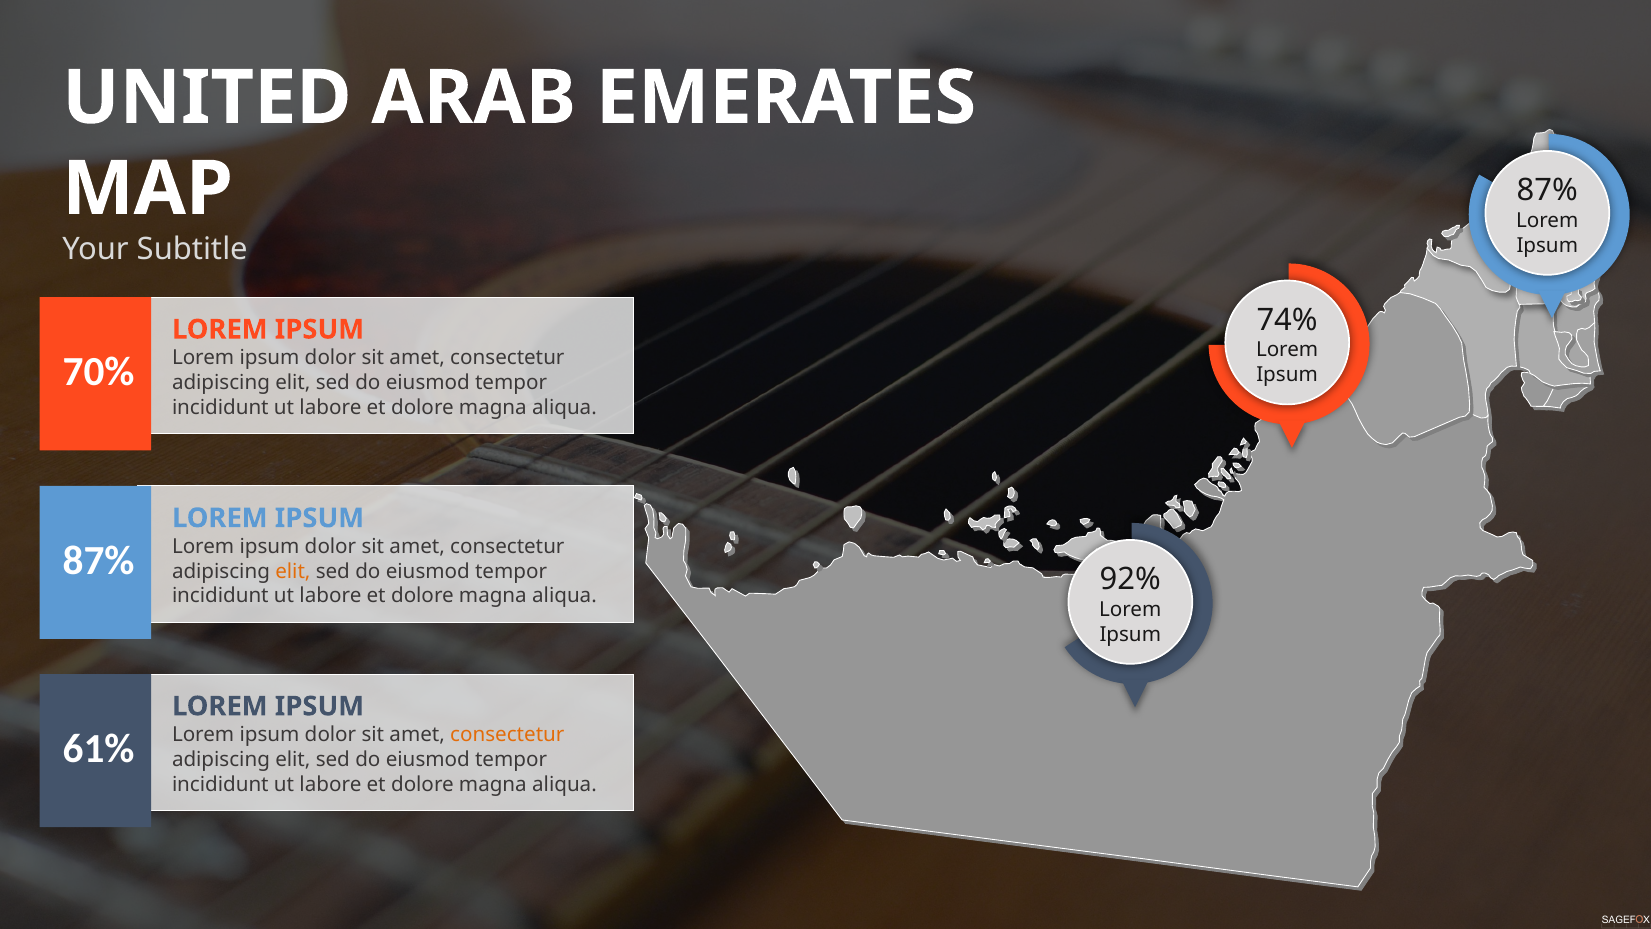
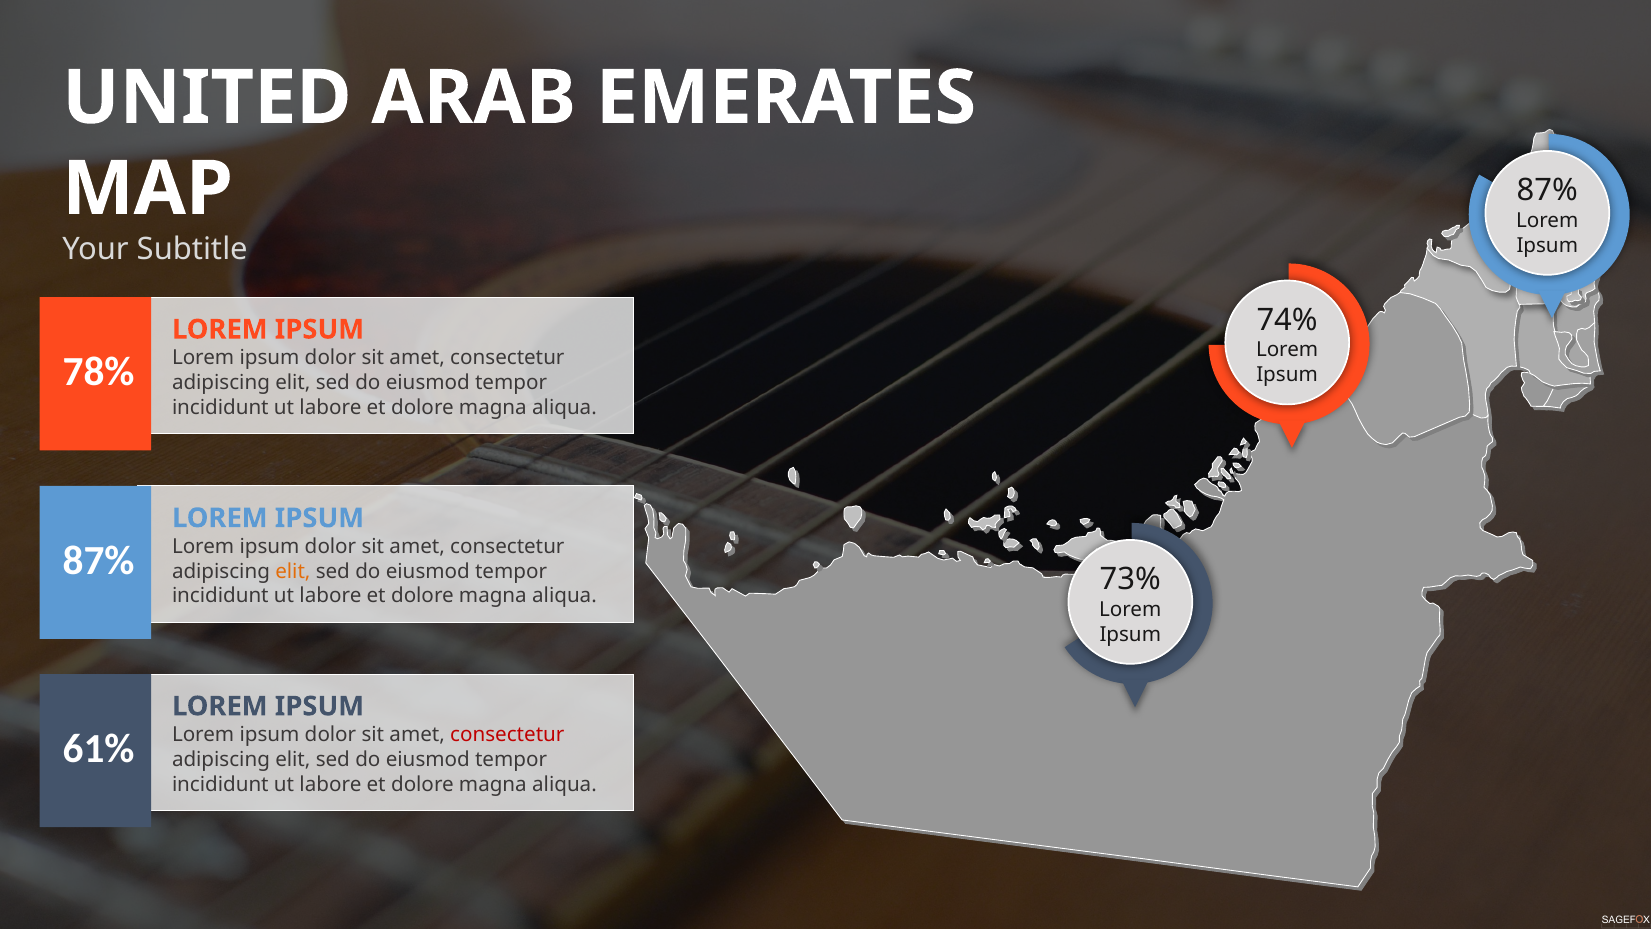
70%: 70% -> 78%
92%: 92% -> 73%
consectetur at (507, 734) colour: orange -> red
